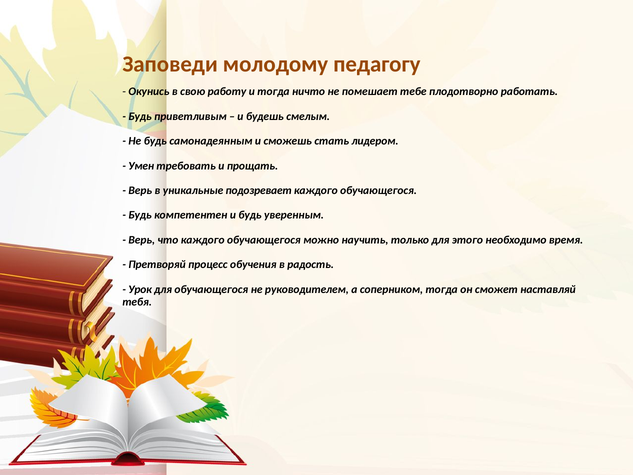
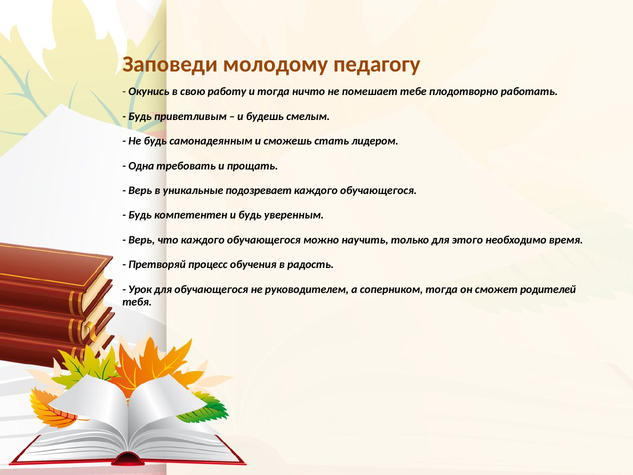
Умен: Умен -> Одна
наставляй: наставляй -> родителей
